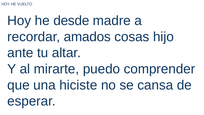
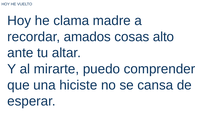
desde: desde -> clama
hijo: hijo -> alto
